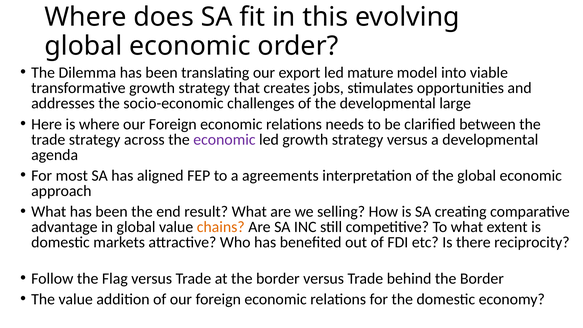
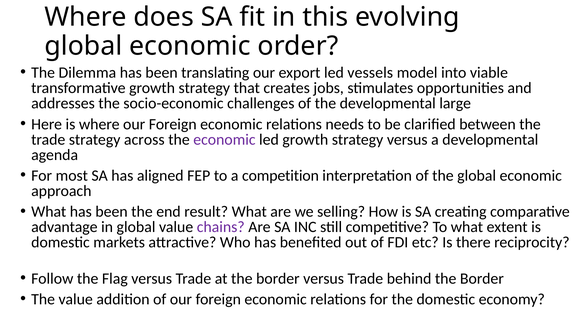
mature: mature -> vessels
agreements: agreements -> competition
chains colour: orange -> purple
